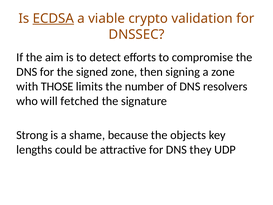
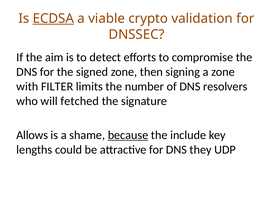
THOSE: THOSE -> FILTER
Strong: Strong -> Allows
because underline: none -> present
objects: objects -> include
